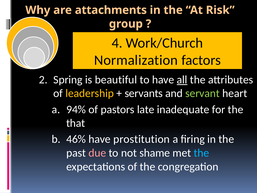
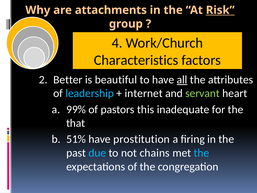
Risk underline: none -> present
Normalization: Normalization -> Characteristics
Spring: Spring -> Better
leadership colour: yellow -> light blue
servants: servants -> internet
94%: 94% -> 99%
late: late -> this
46%: 46% -> 51%
due colour: pink -> light blue
shame: shame -> chains
